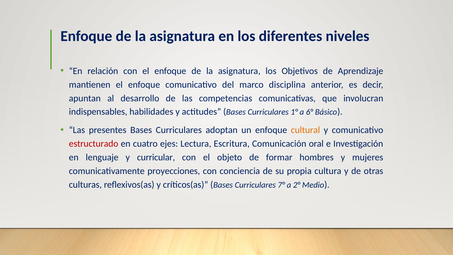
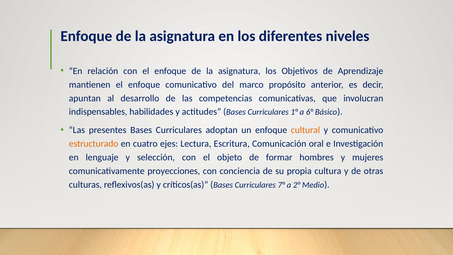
disciplina: disciplina -> propósito
estructurado colour: red -> orange
curricular: curricular -> selección
